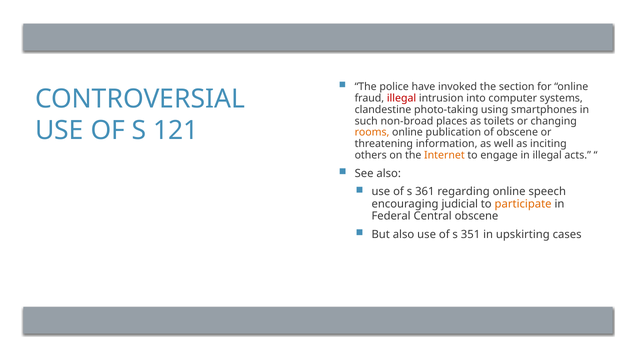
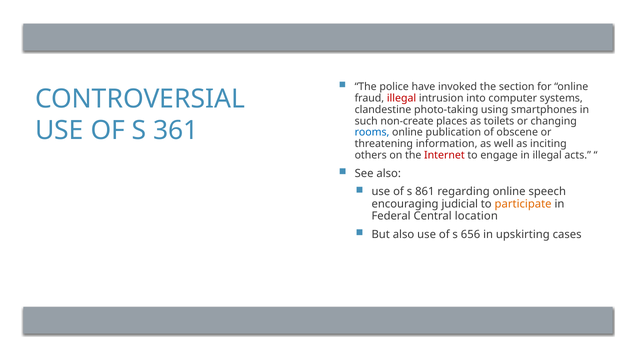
non-broad: non-broad -> non-create
121: 121 -> 361
rooms colour: orange -> blue
Internet colour: orange -> red
361: 361 -> 861
Central obscene: obscene -> location
351: 351 -> 656
